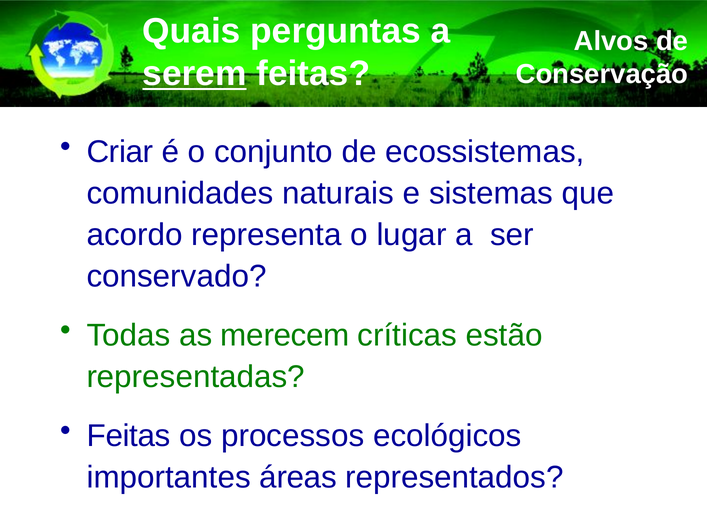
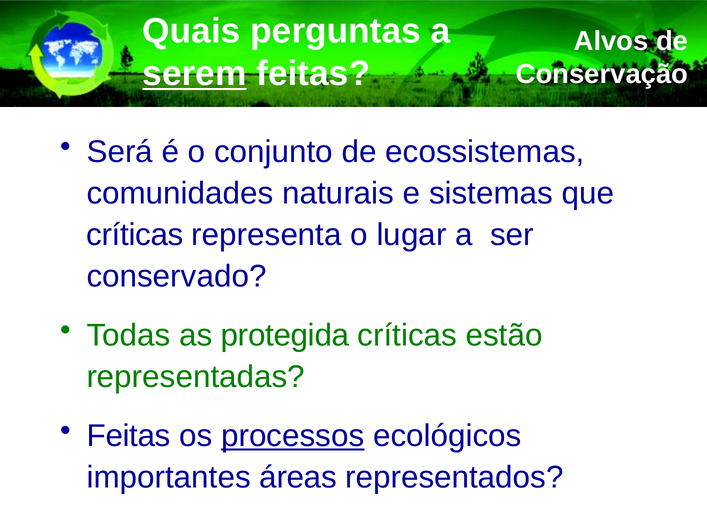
Criar: Criar -> Será
acordo at (135, 235): acordo -> críticas
merecem: merecem -> protegida
processos underline: none -> present
